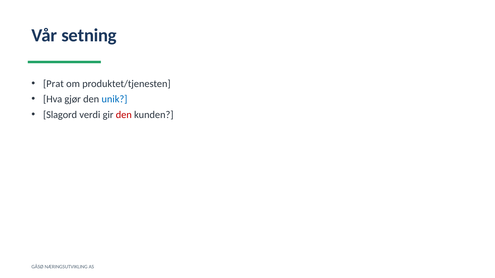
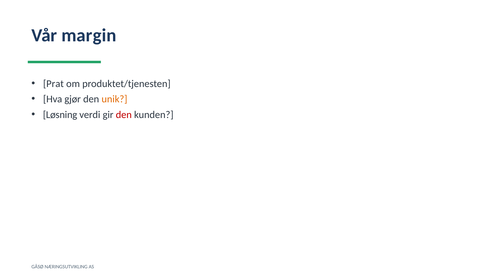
setning: setning -> margin
unik colour: blue -> orange
Slagord: Slagord -> Løsning
